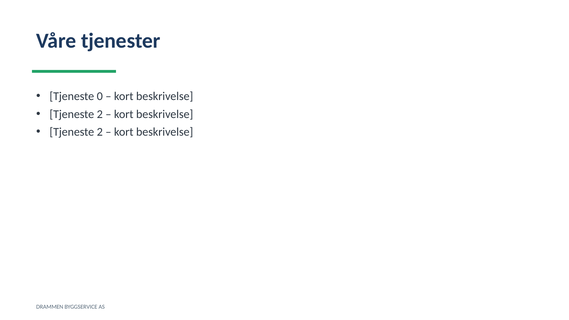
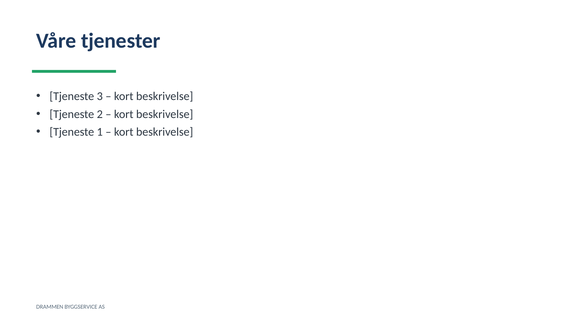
0: 0 -> 3
2 at (100, 132): 2 -> 1
